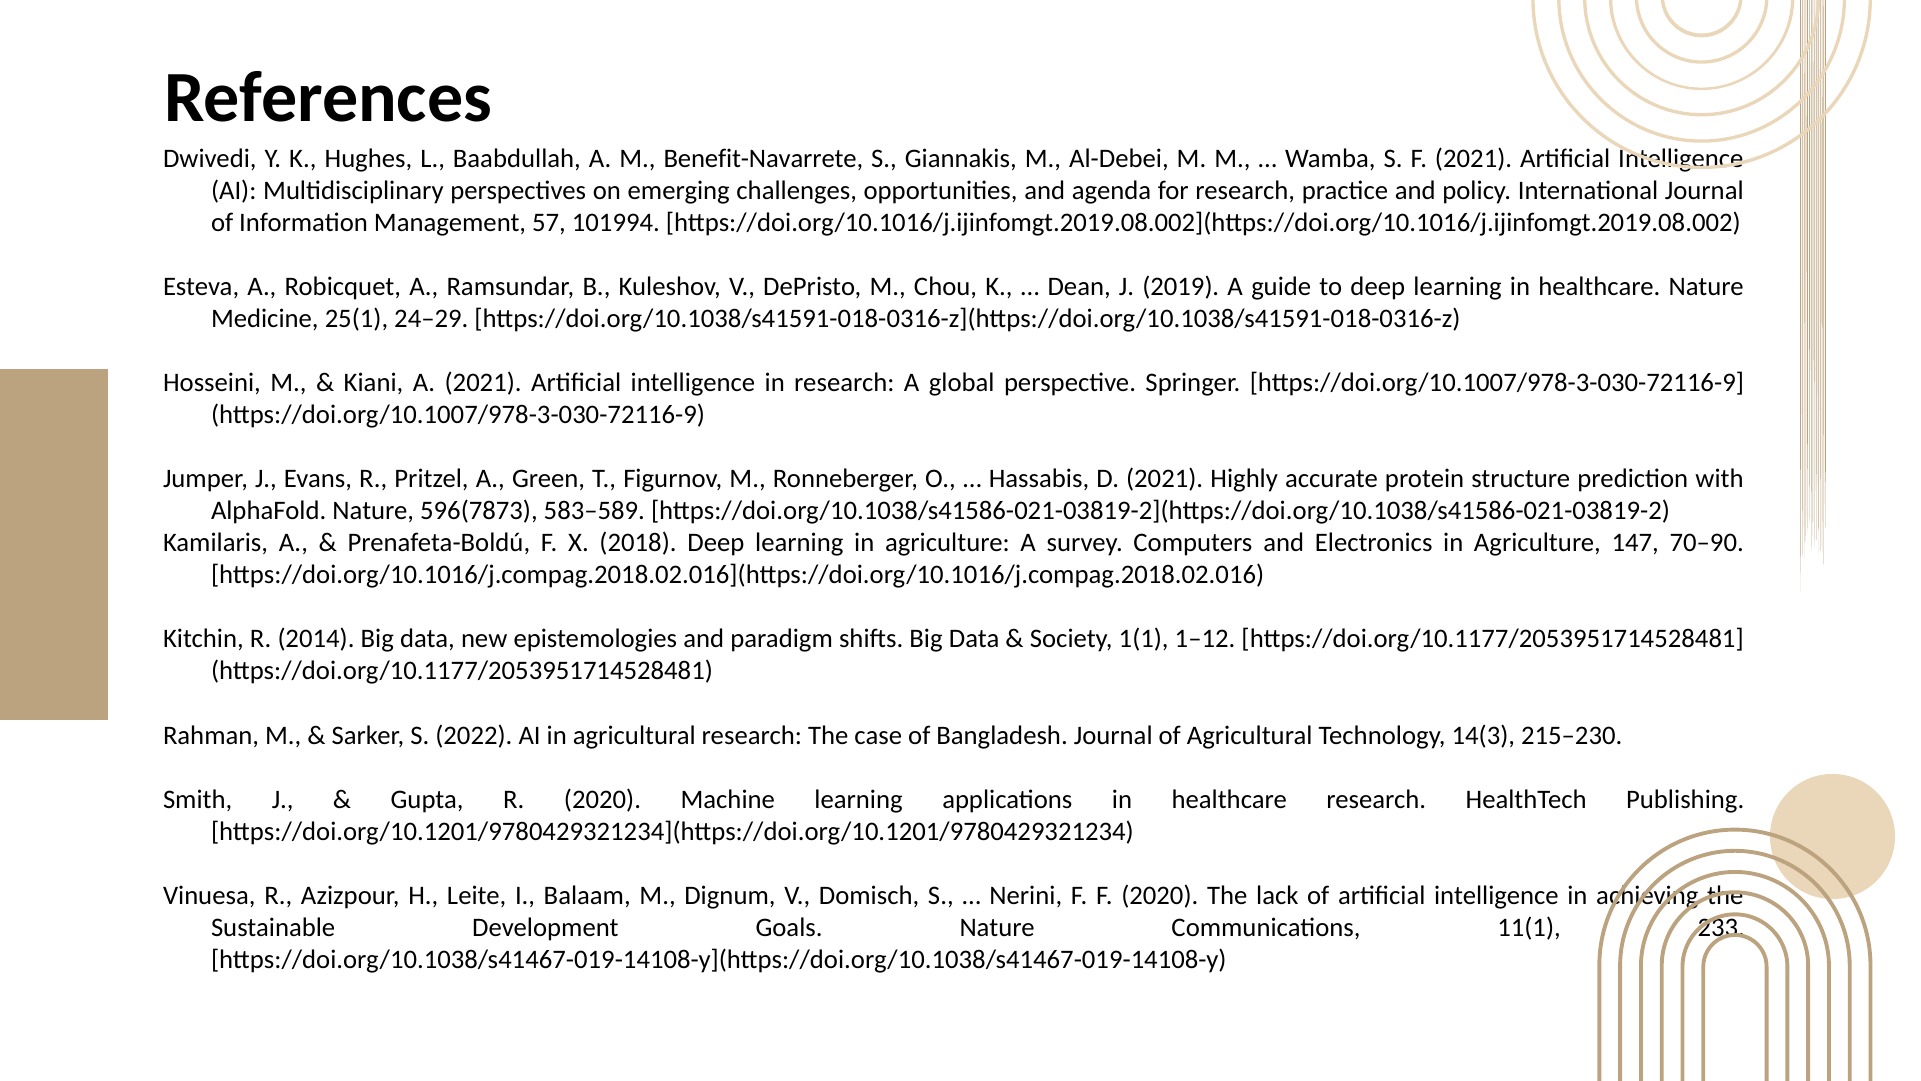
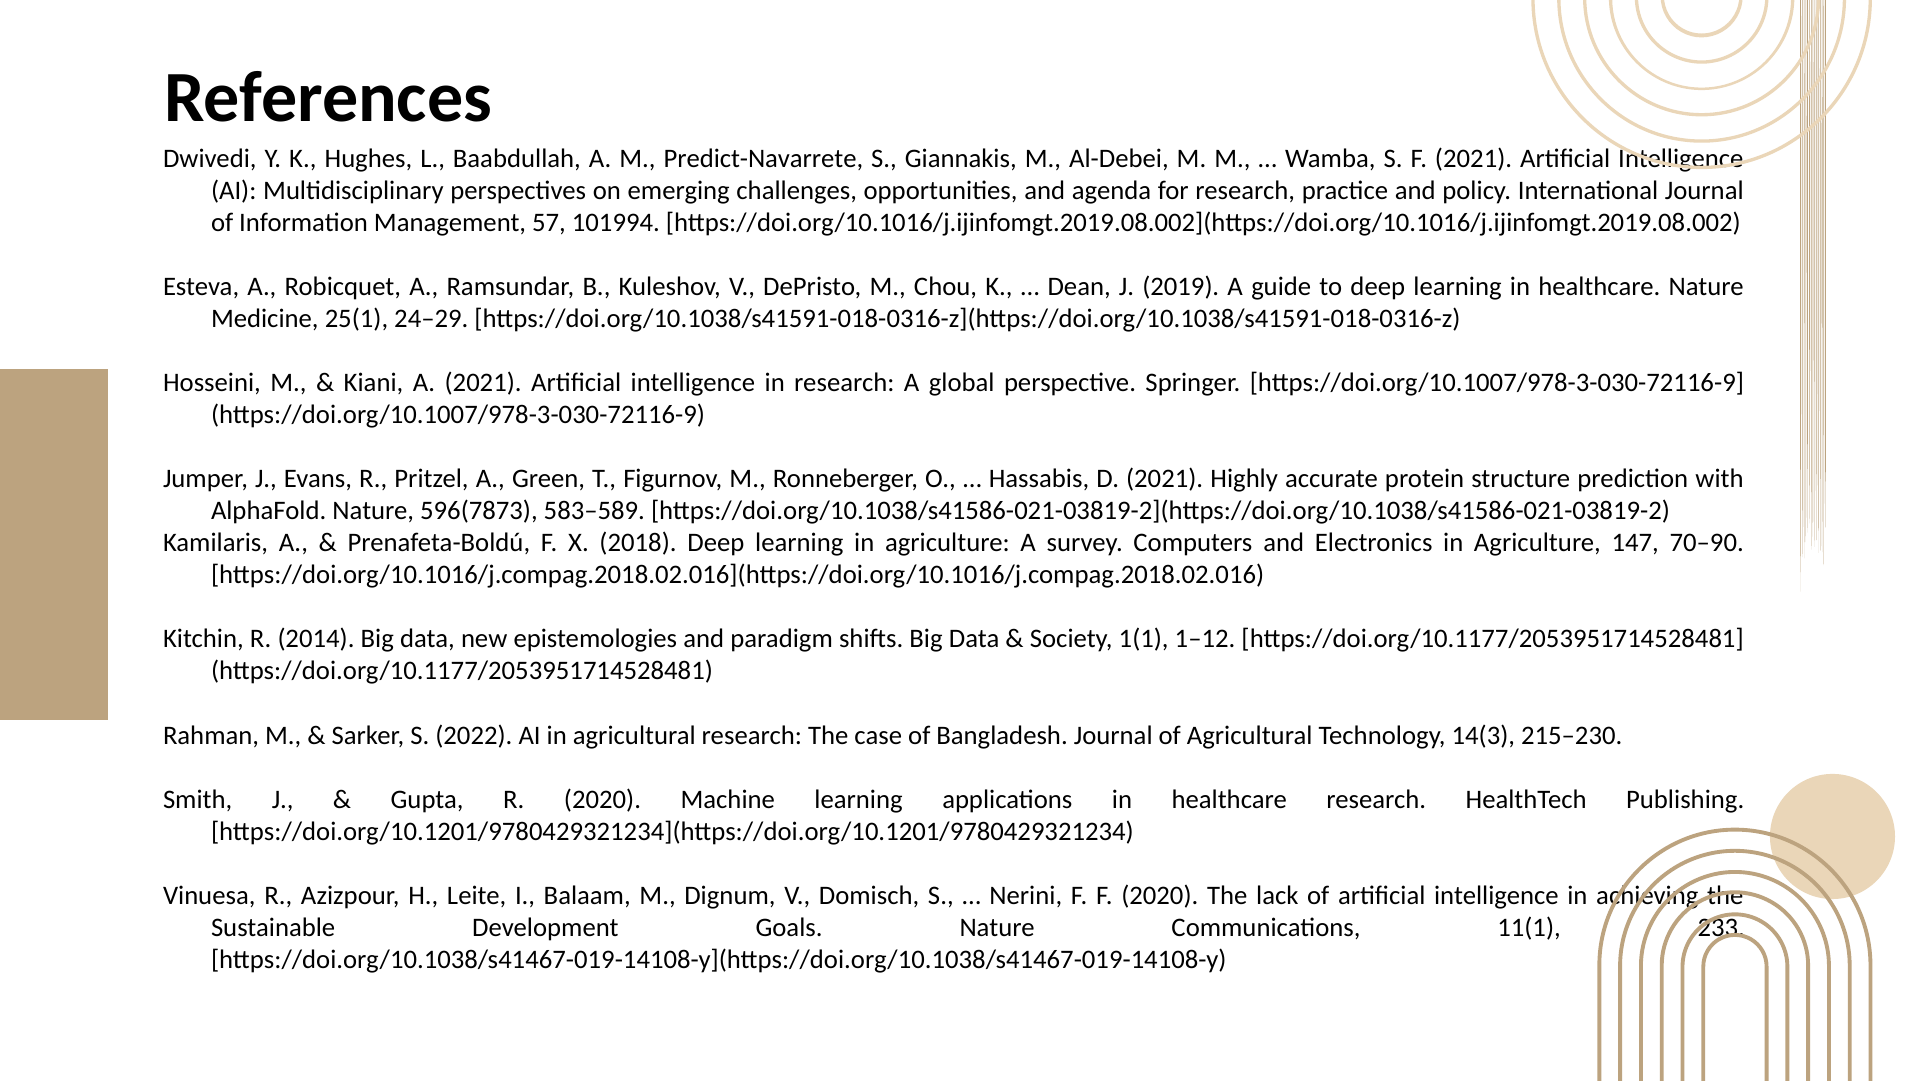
Benefit-Navarrete: Benefit-Navarrete -> Predict-Navarrete
